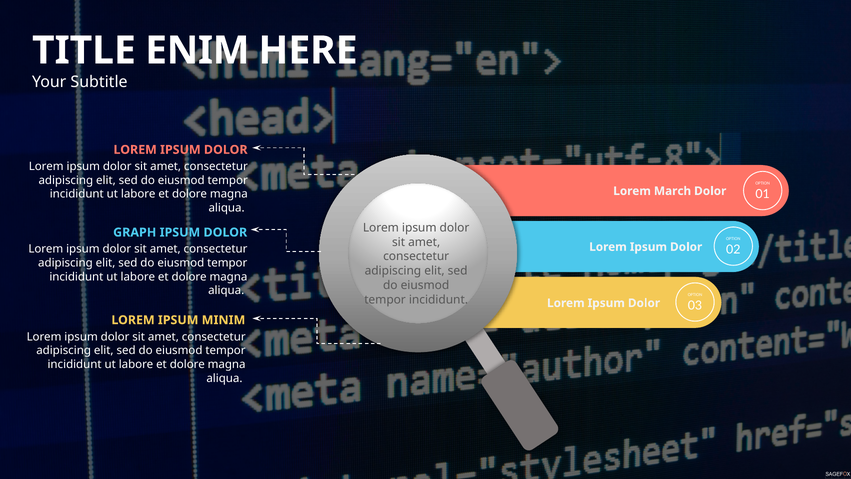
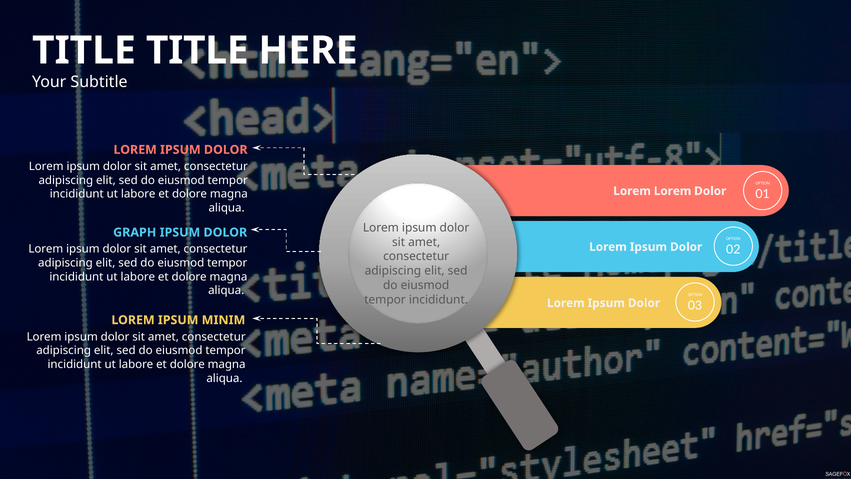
ENIM at (197, 51): ENIM -> TITLE
Lorem March: March -> Lorem
